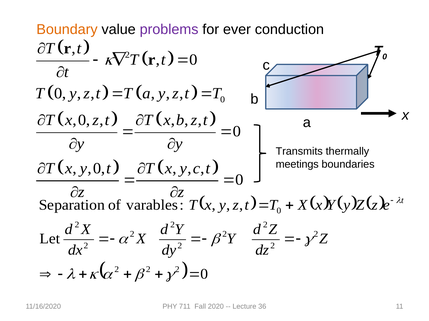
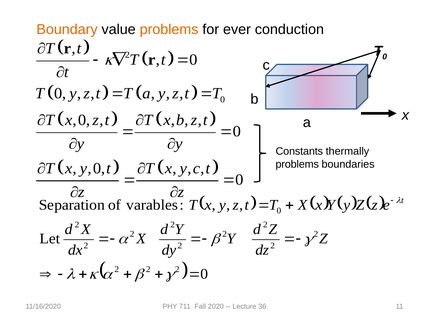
problems at (169, 30) colour: purple -> orange
Transmits: Transmits -> Constants
meetings at (297, 165): meetings -> problems
